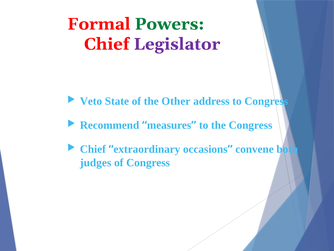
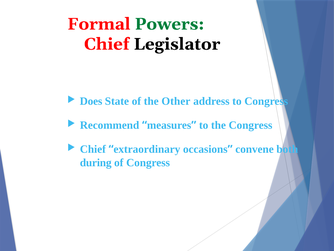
Legislator colour: purple -> black
Veto: Veto -> Does
judges: judges -> during
